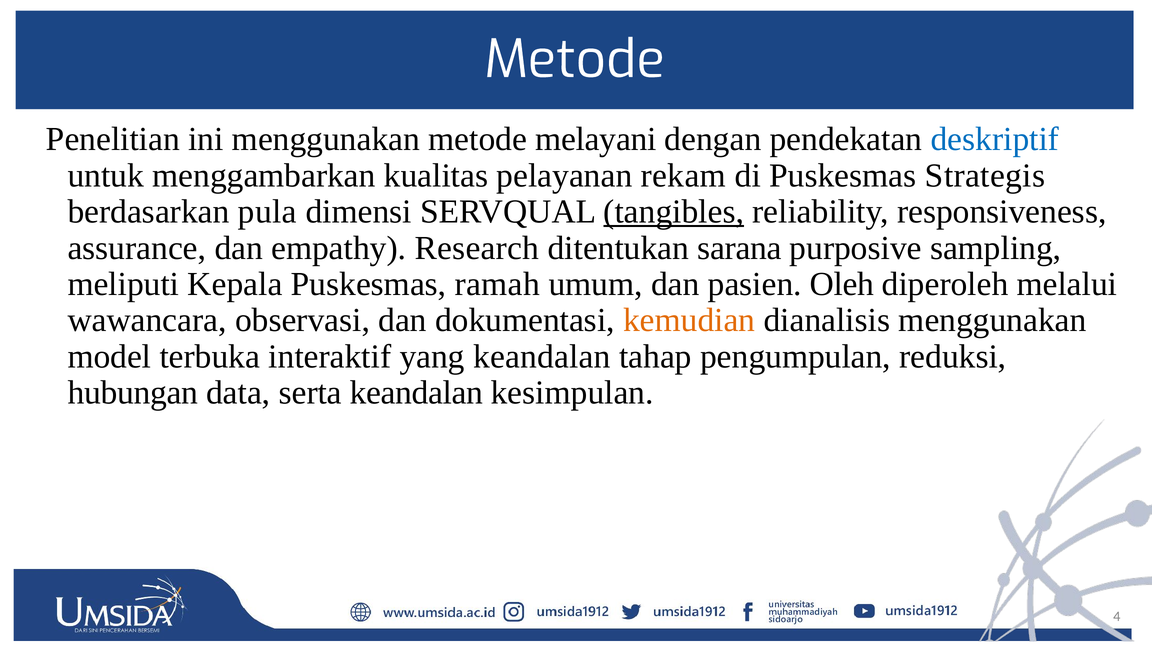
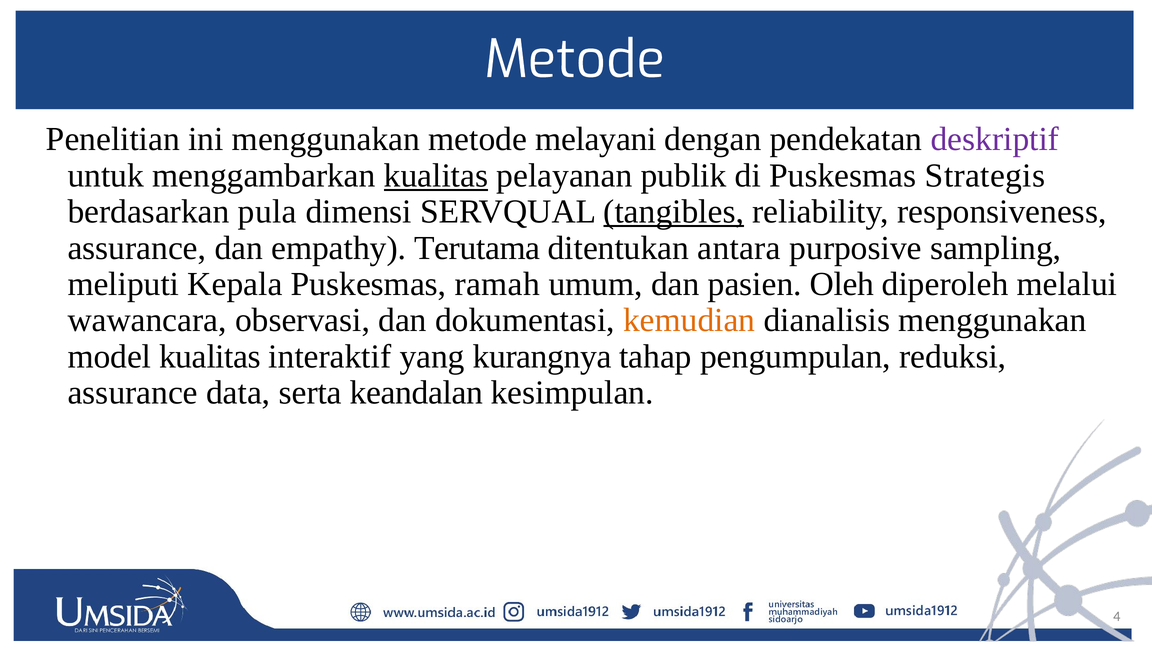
deskriptif colour: blue -> purple
kualitas at (436, 175) underline: none -> present
rekam: rekam -> publik
Research: Research -> Terutama
sarana: sarana -> antara
model terbuka: terbuka -> kualitas
yang keandalan: keandalan -> kurangnya
hubungan at (133, 393): hubungan -> assurance
